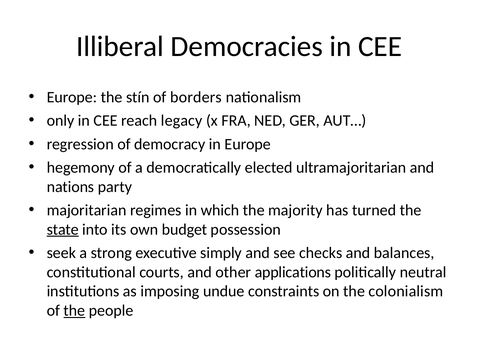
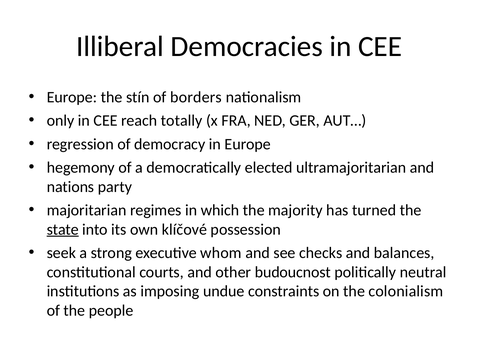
legacy: legacy -> totally
budget: budget -> klíčové
simply: simply -> whom
applications: applications -> budoucnost
the at (74, 310) underline: present -> none
